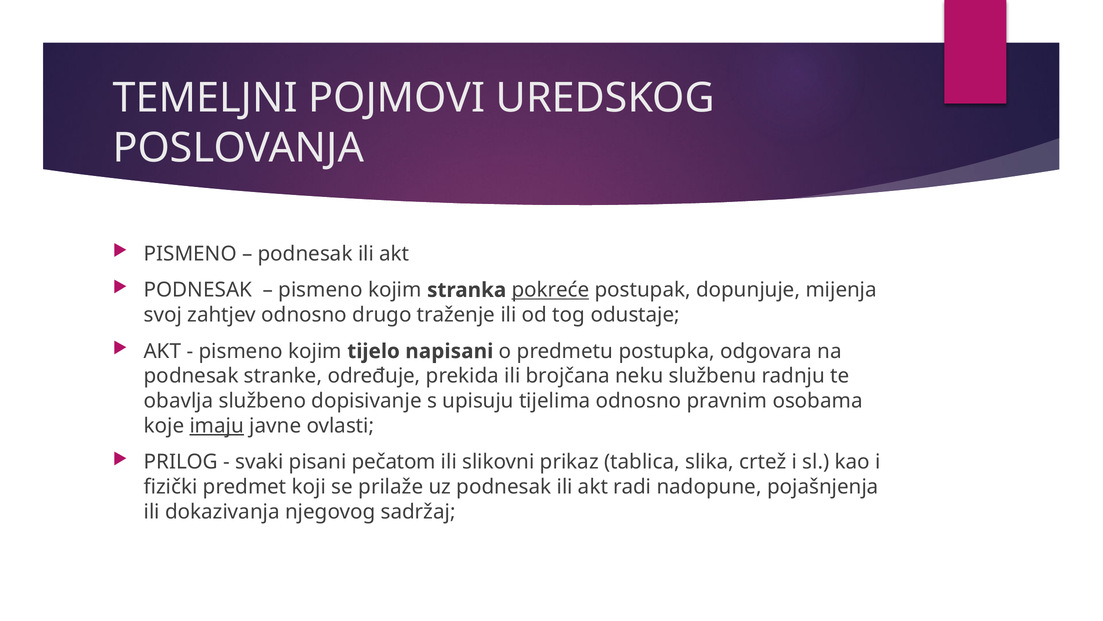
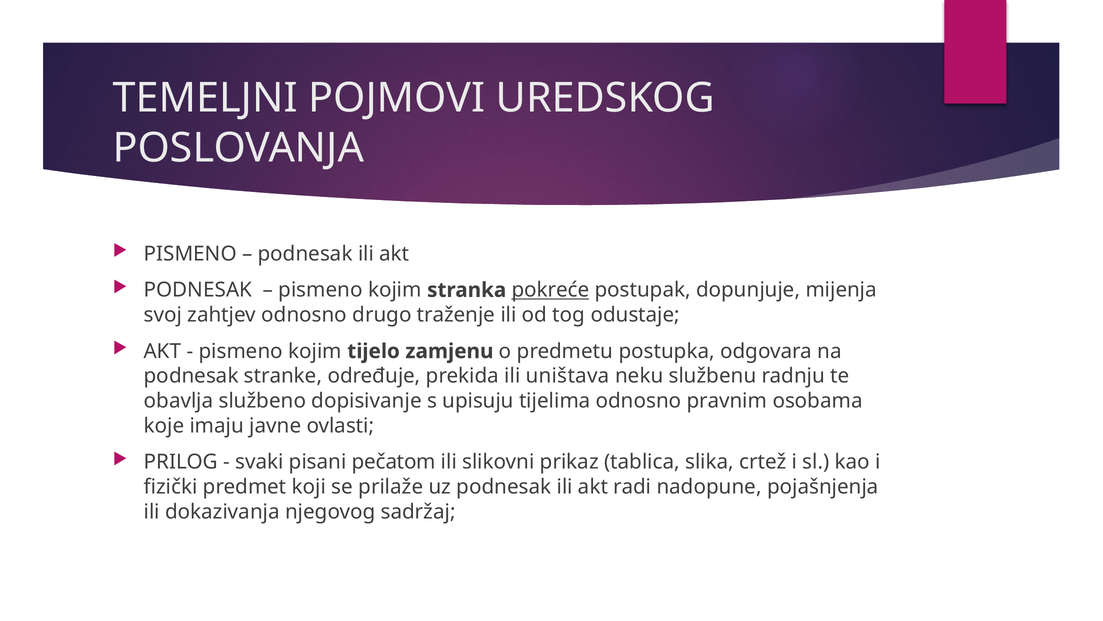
napisani: napisani -> zamjenu
brojčana: brojčana -> uništava
imaju underline: present -> none
